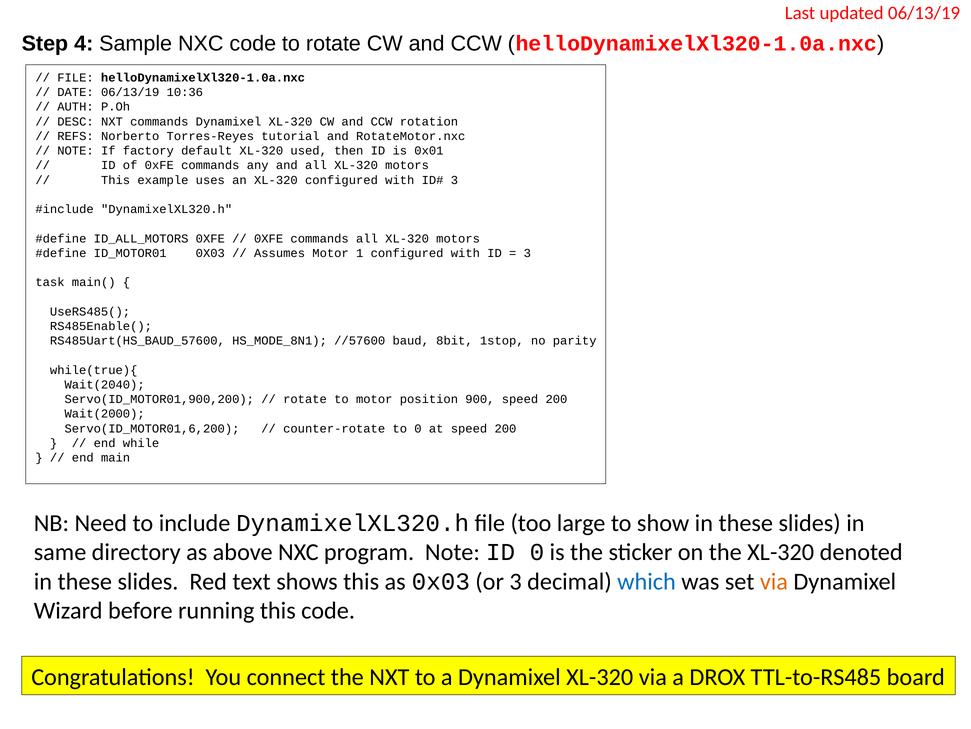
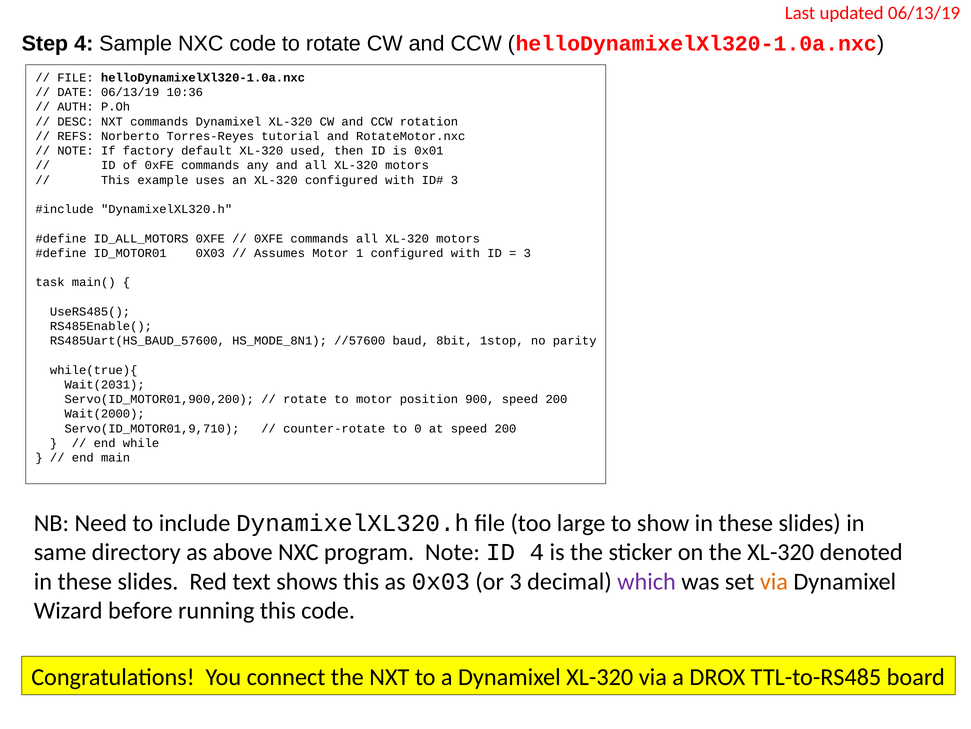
Wait(2040: Wait(2040 -> Wait(2031
Servo(ID_MOTOR01,6,200: Servo(ID_MOTOR01,6,200 -> Servo(ID_MOTOR01,9,710
ID 0: 0 -> 4
which colour: blue -> purple
